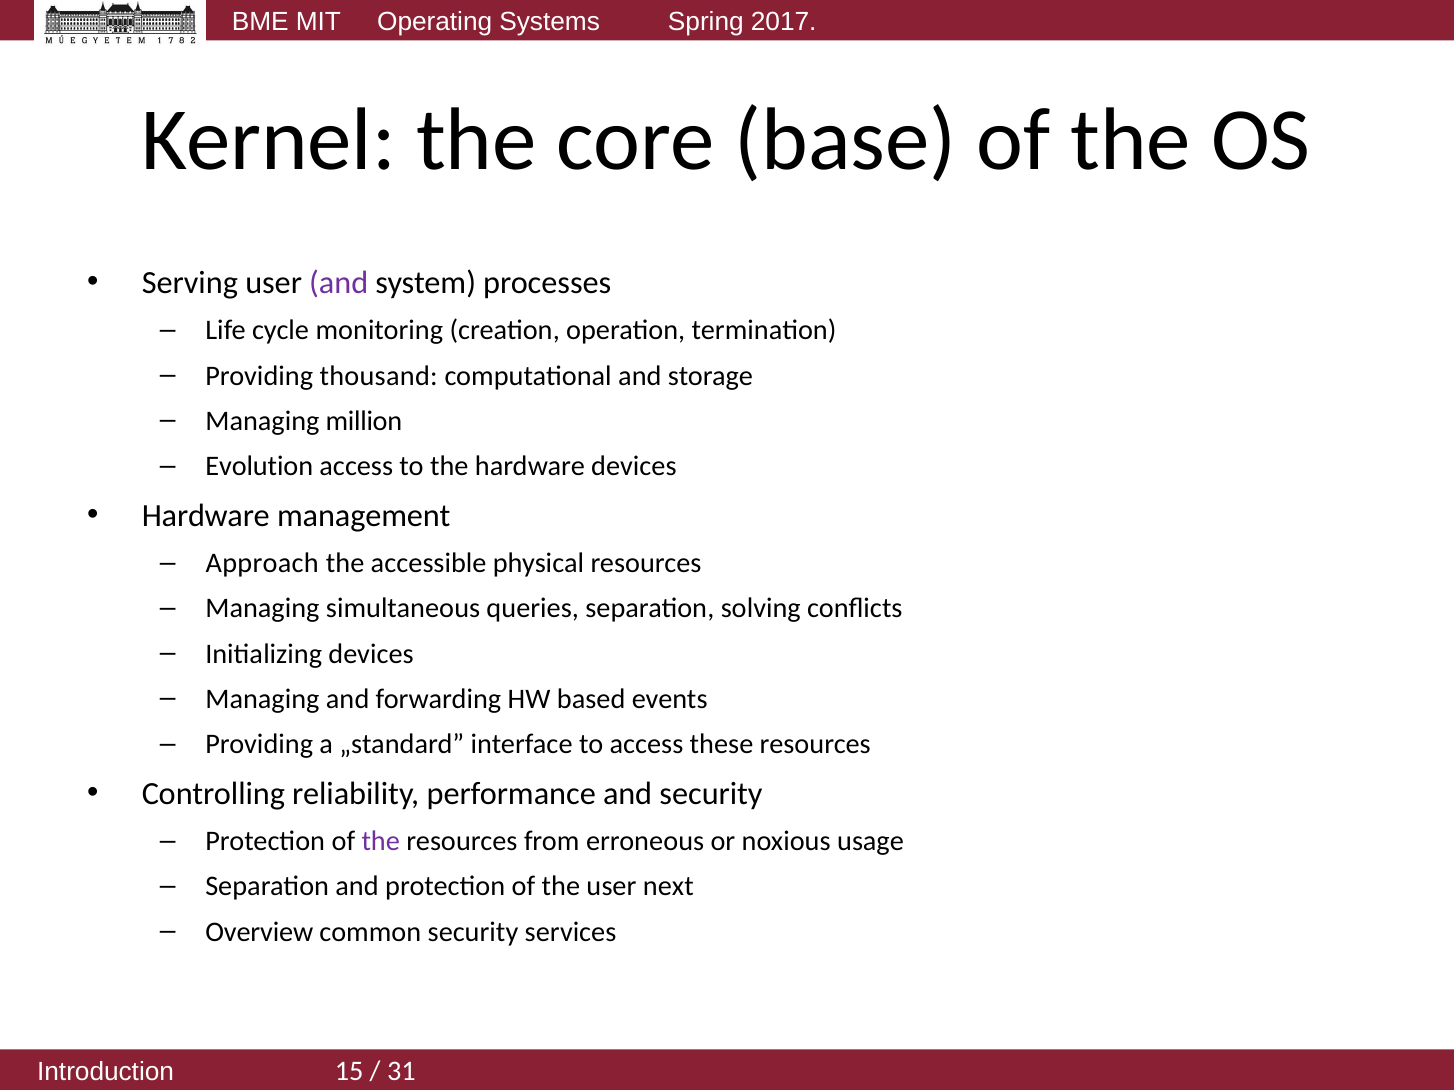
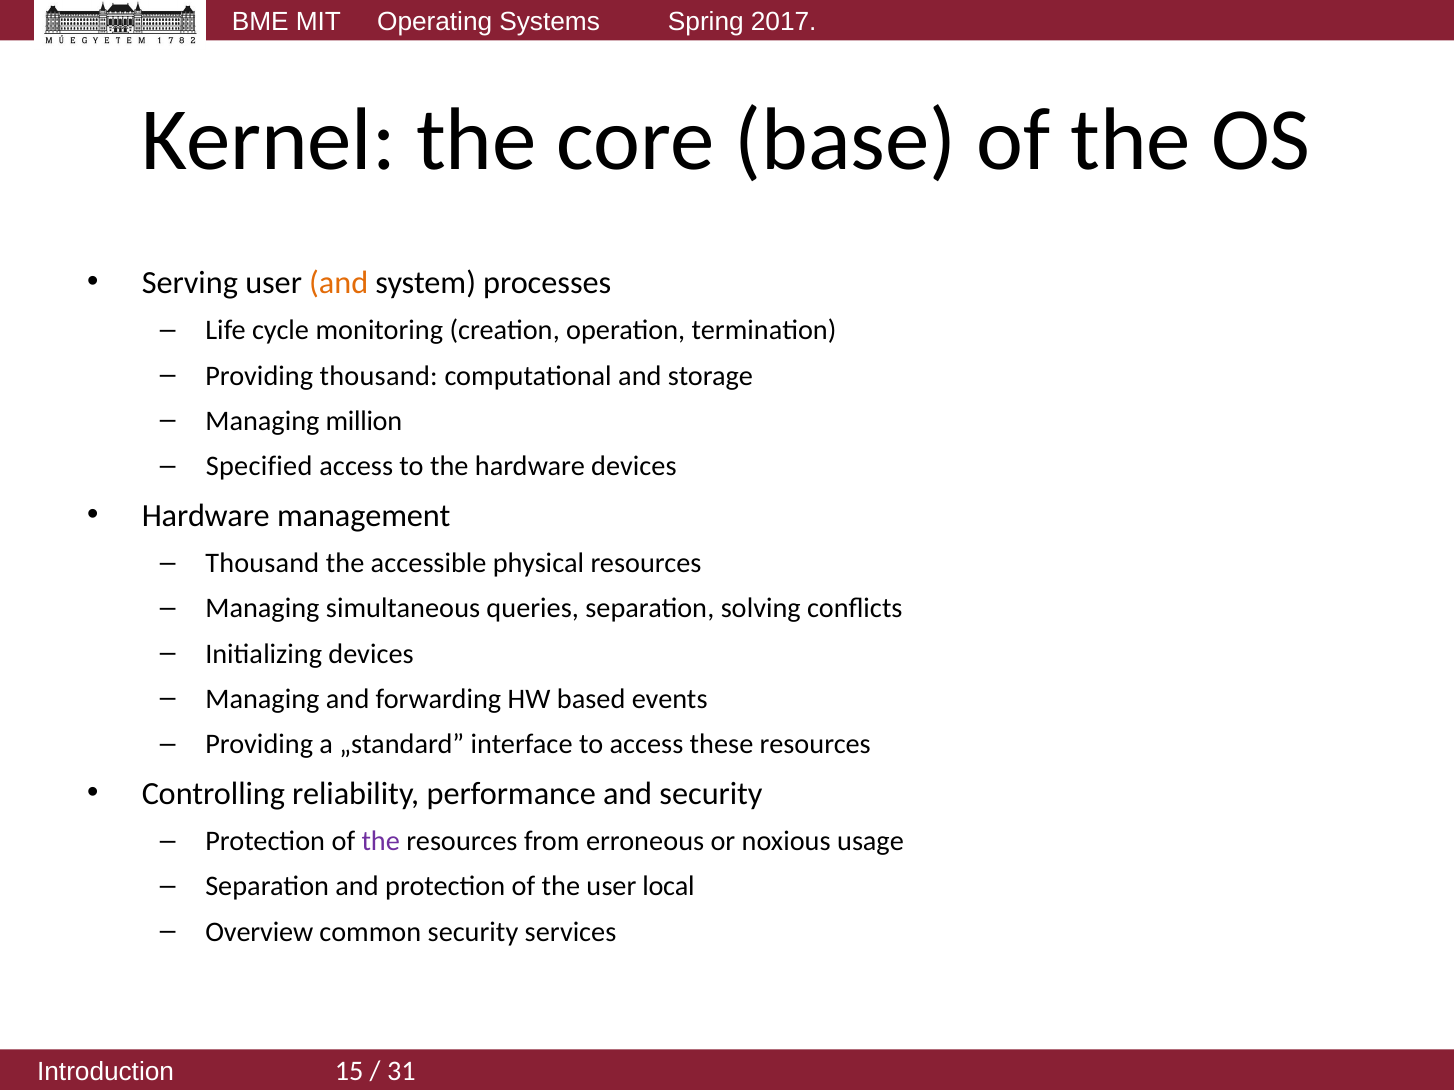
and at (339, 283) colour: purple -> orange
Evolution: Evolution -> Specified
Approach at (262, 564): Approach -> Thousand
next: next -> local
